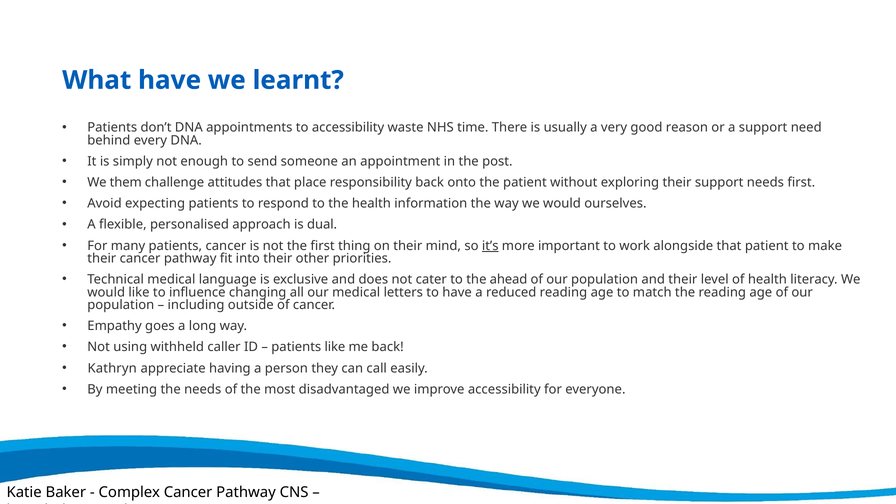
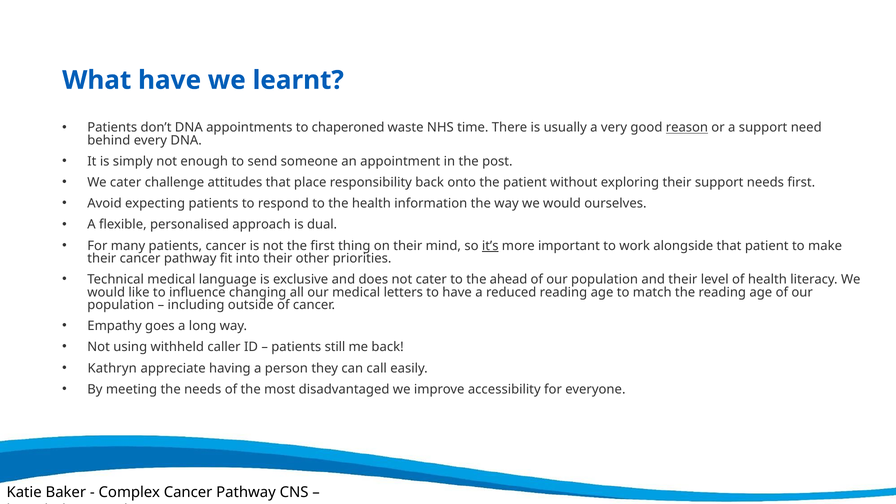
to accessibility: accessibility -> chaperoned
reason underline: none -> present
We them: them -> cater
patients like: like -> still
